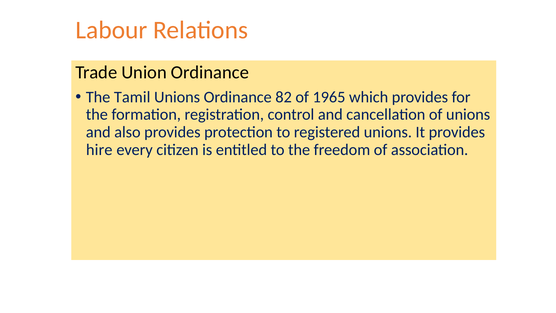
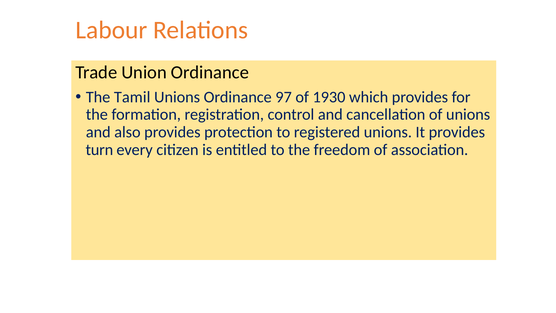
82: 82 -> 97
1965: 1965 -> 1930
hire: hire -> turn
